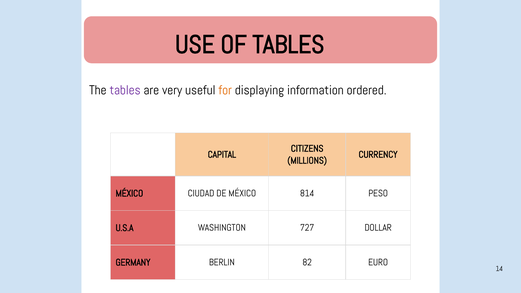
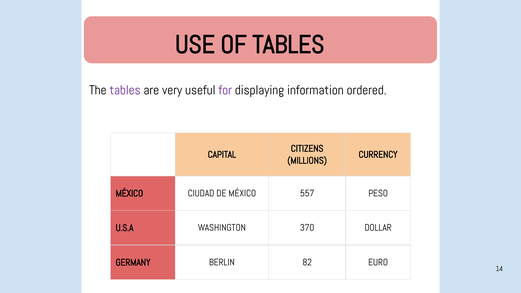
for colour: orange -> purple
814: 814 -> 557
727: 727 -> 370
